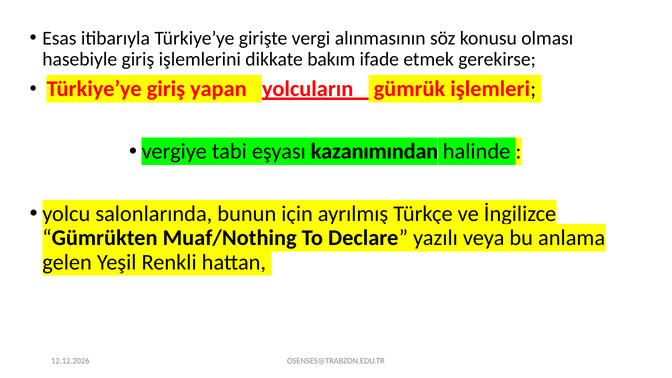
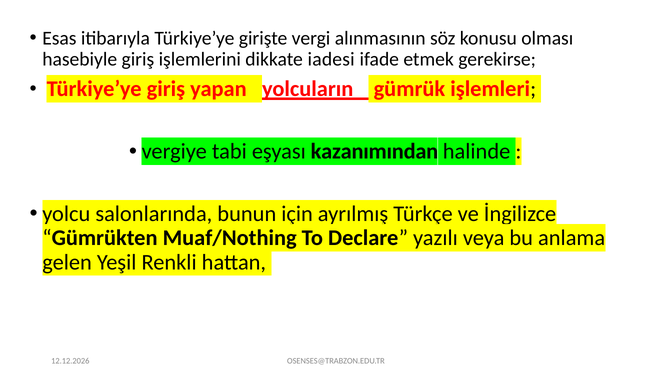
bakım: bakım -> iadesi
